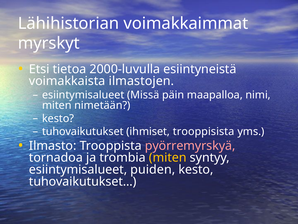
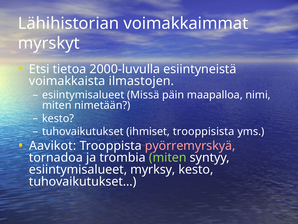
Ilmasto: Ilmasto -> Aavikot
miten at (168, 157) colour: yellow -> light green
puiden: puiden -> myrksy
